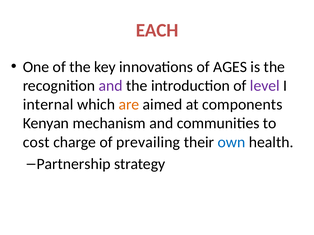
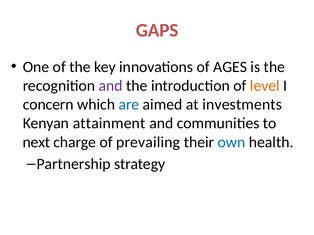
EACH: EACH -> GAPS
level colour: purple -> orange
internal: internal -> concern
are colour: orange -> blue
components: components -> investments
mechanism: mechanism -> attainment
cost: cost -> next
